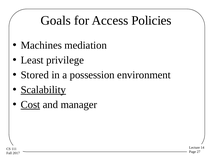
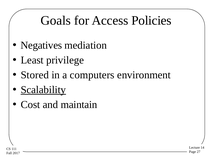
Machines: Machines -> Negatives
possession: possession -> computers
Cost underline: present -> none
manager: manager -> maintain
